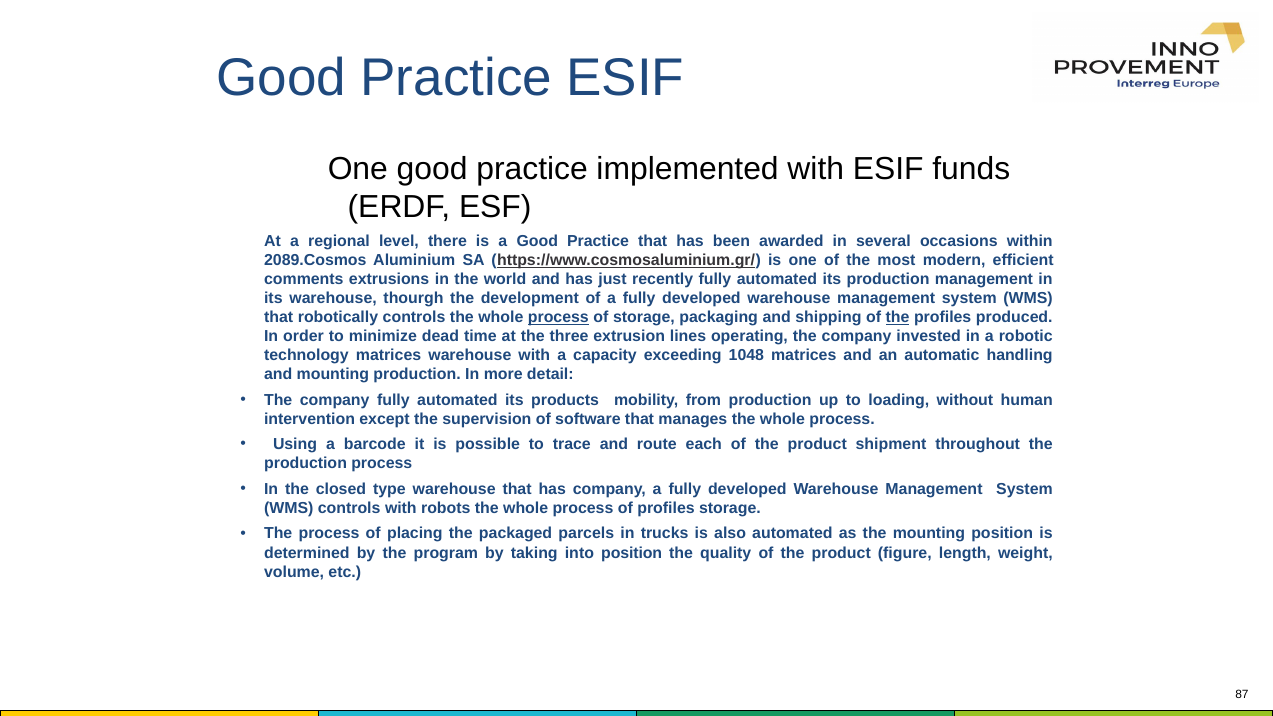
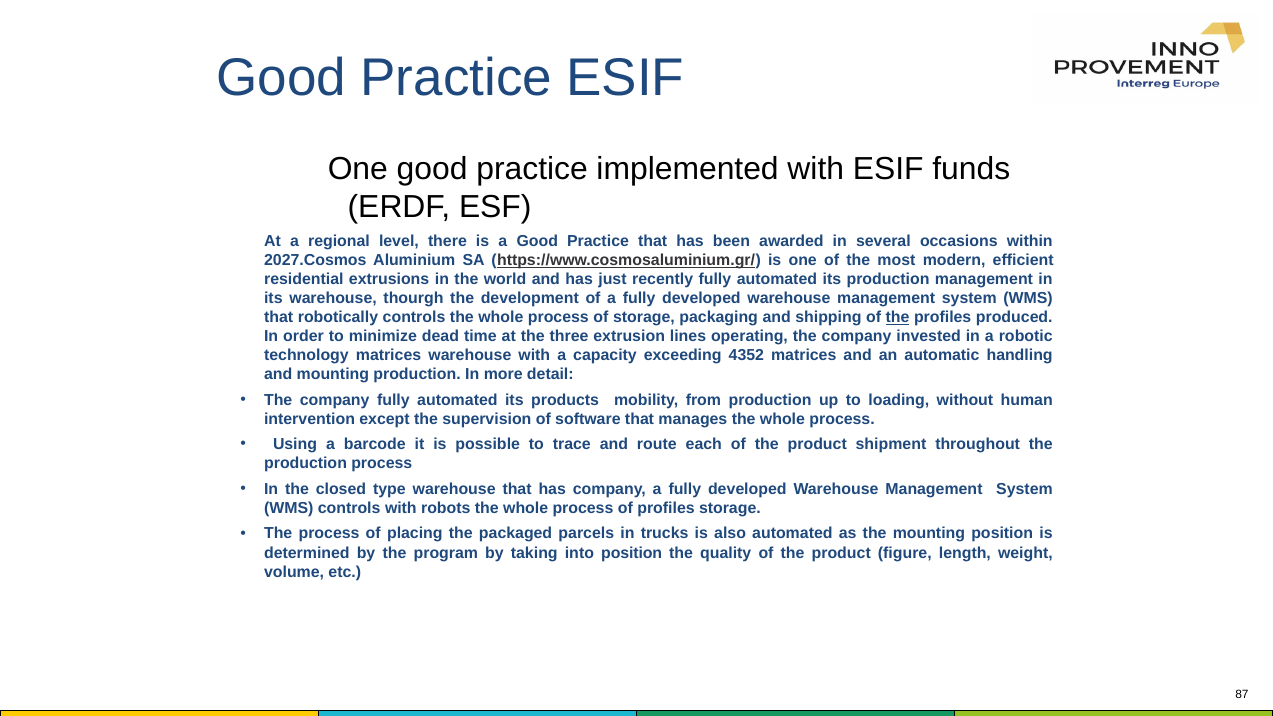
2089.Cosmos: 2089.Cosmos -> 2027.Cosmos
comments: comments -> residential
process at (558, 317) underline: present -> none
1048: 1048 -> 4352
